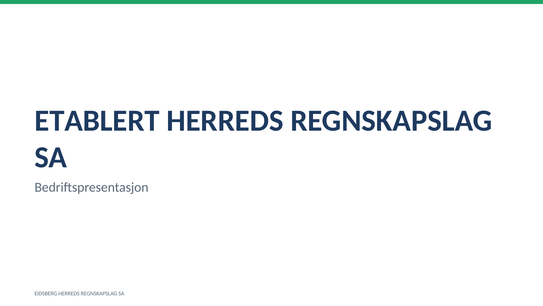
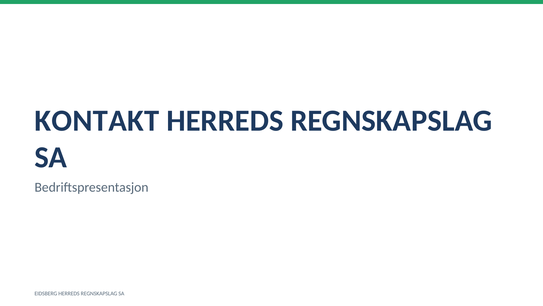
ETABLERT: ETABLERT -> KONTAKT
